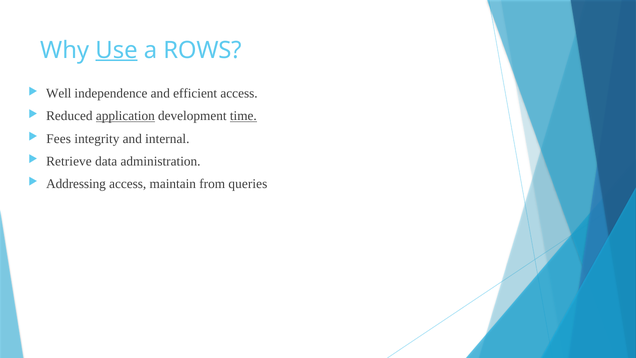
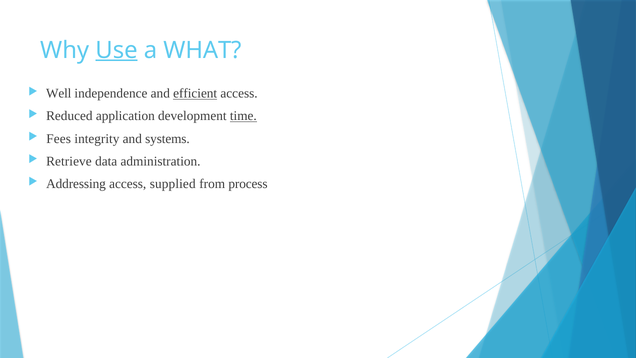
ROWS: ROWS -> WHAT
efficient underline: none -> present
application underline: present -> none
internal: internal -> systems
maintain: maintain -> supplied
queries: queries -> process
